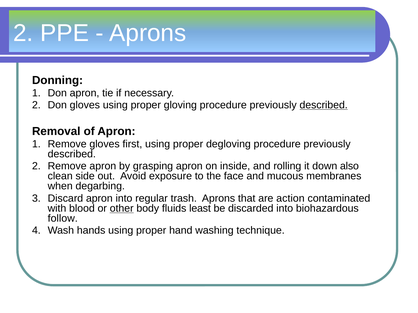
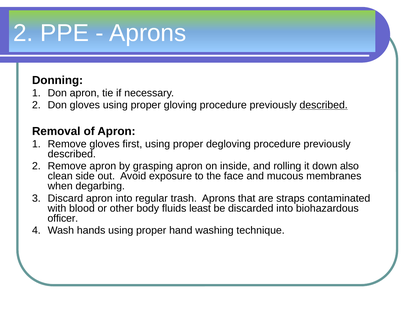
action: action -> straps
other underline: present -> none
follow: follow -> officer
